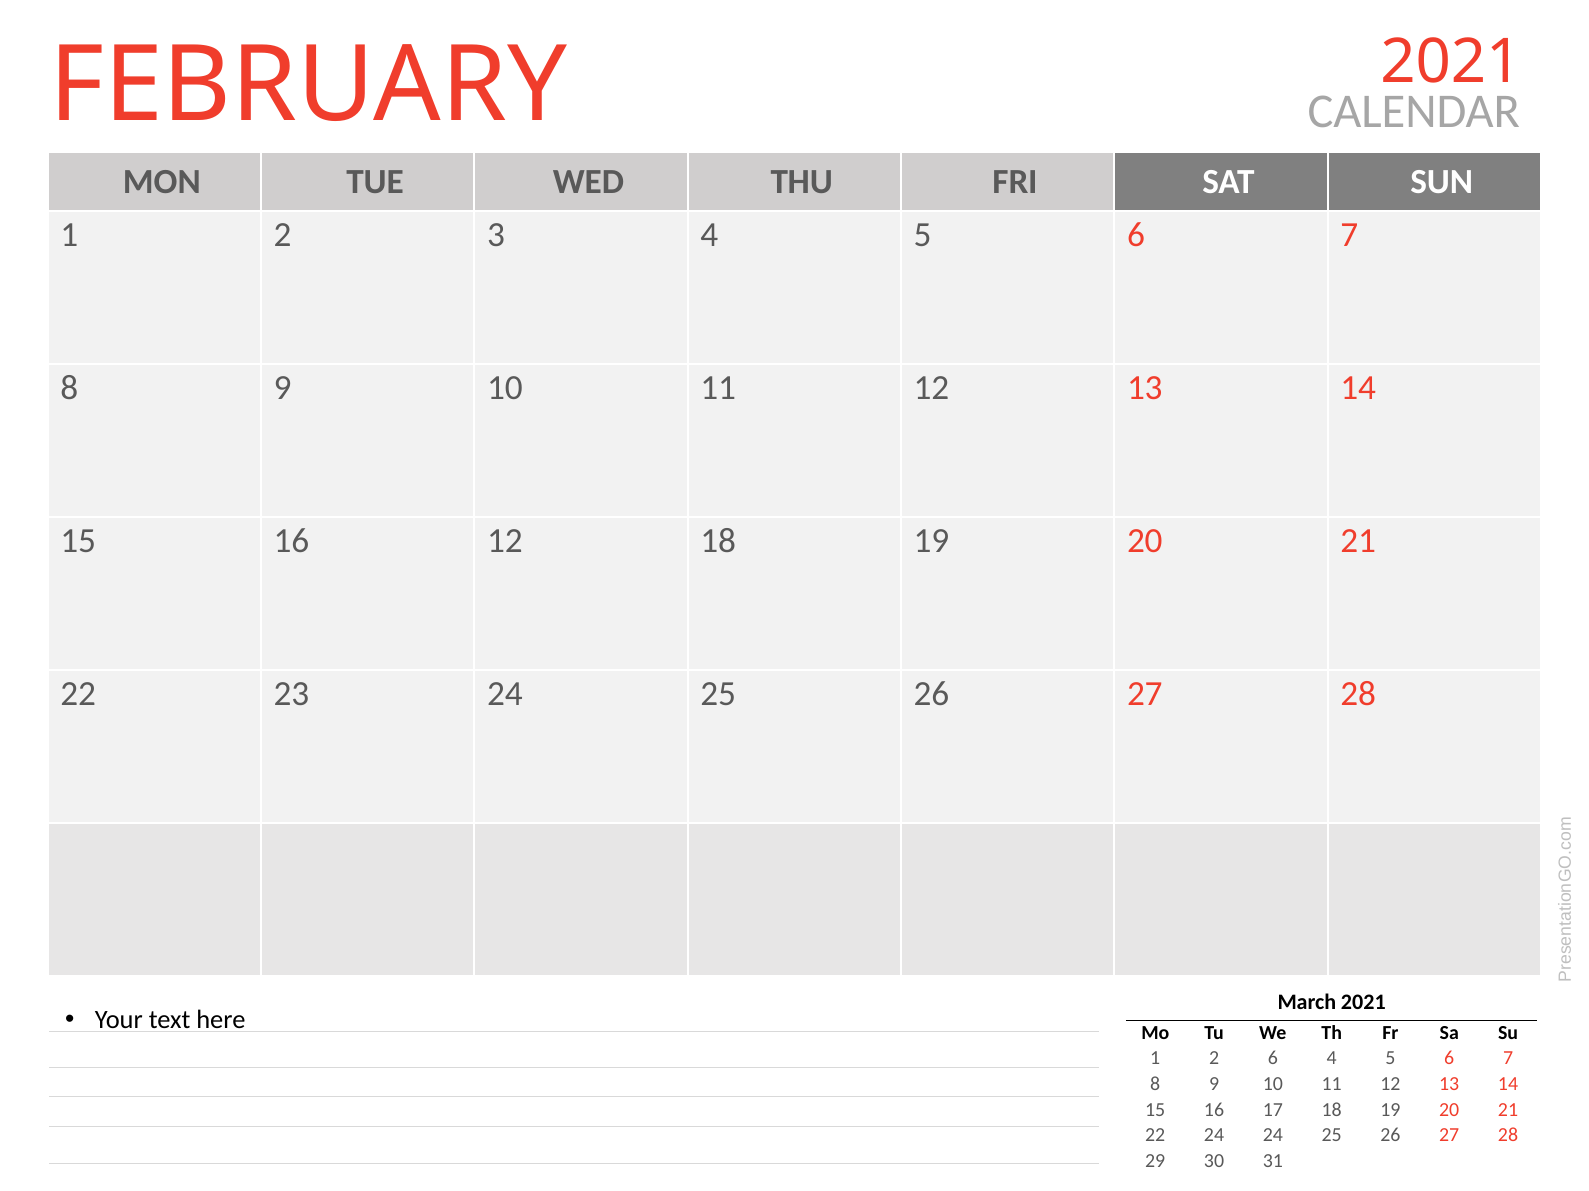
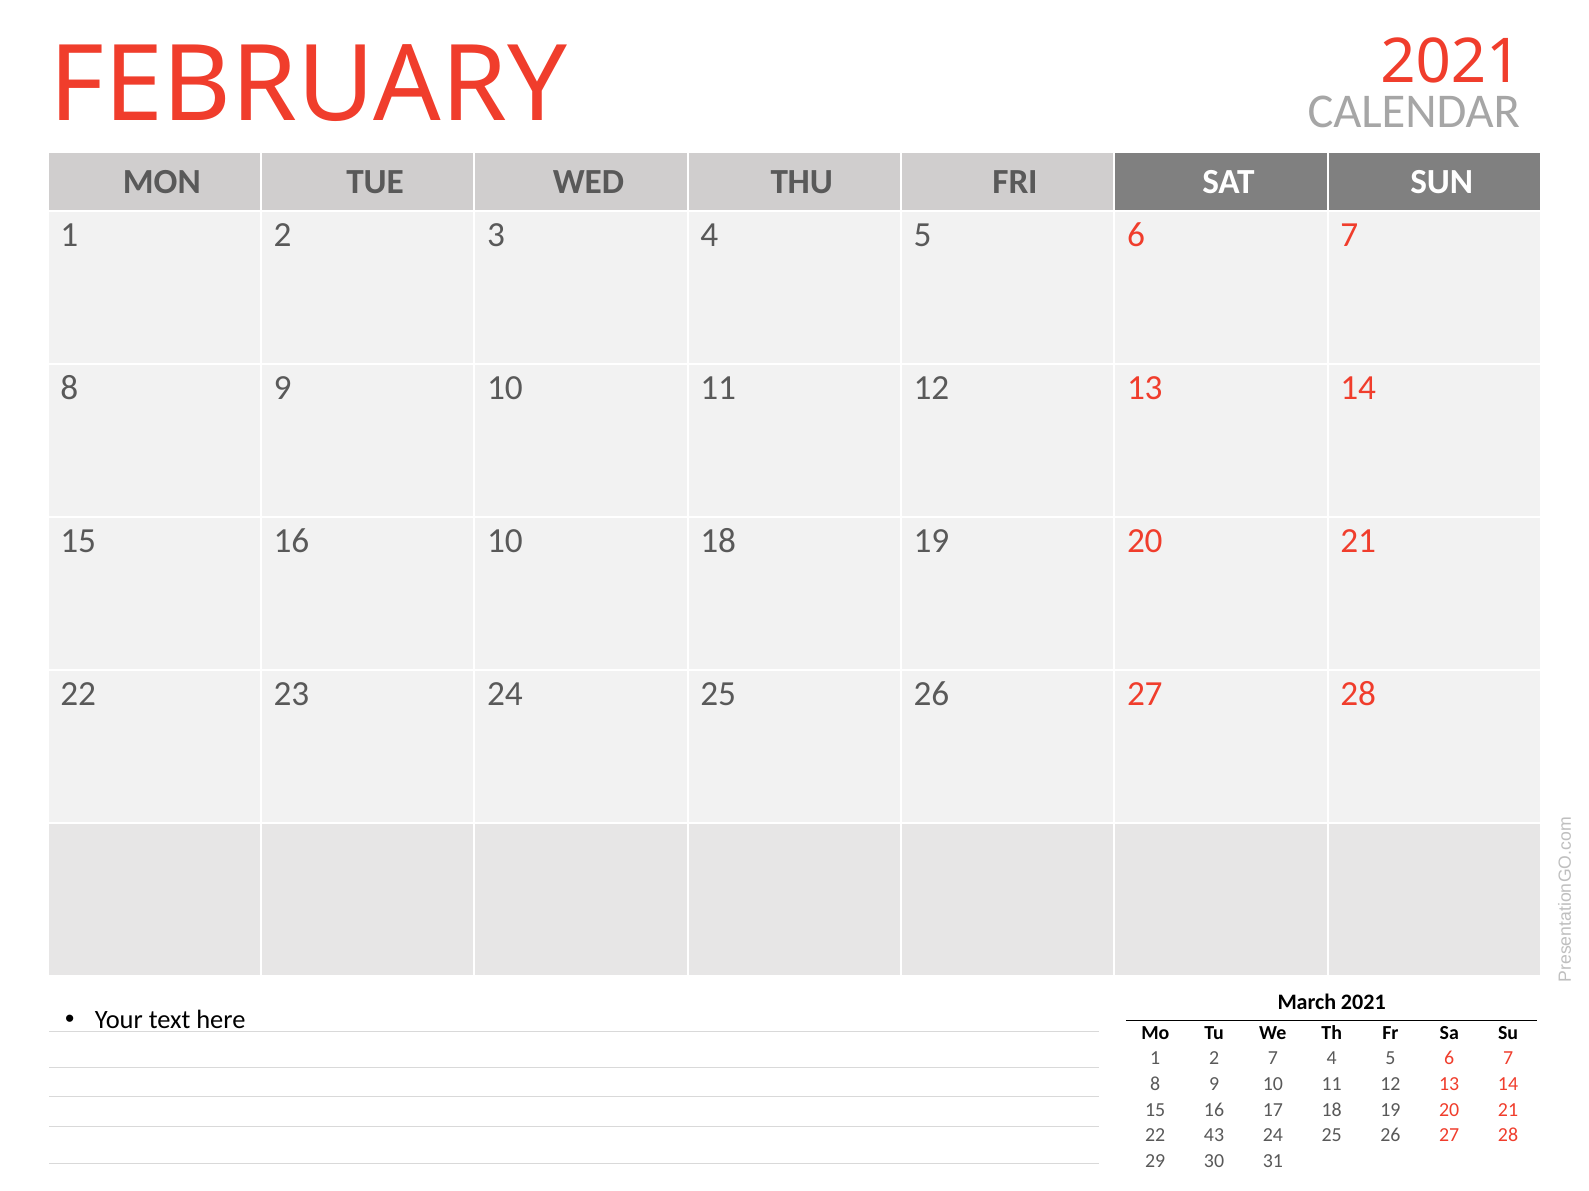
16 12: 12 -> 10
2 6: 6 -> 7
22 24: 24 -> 43
